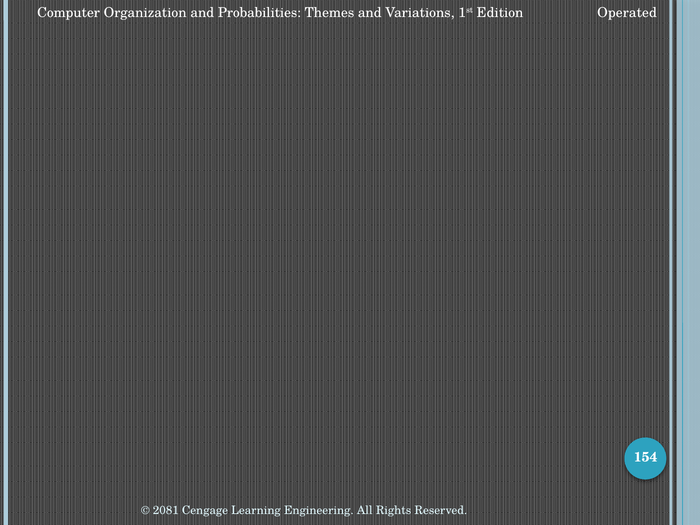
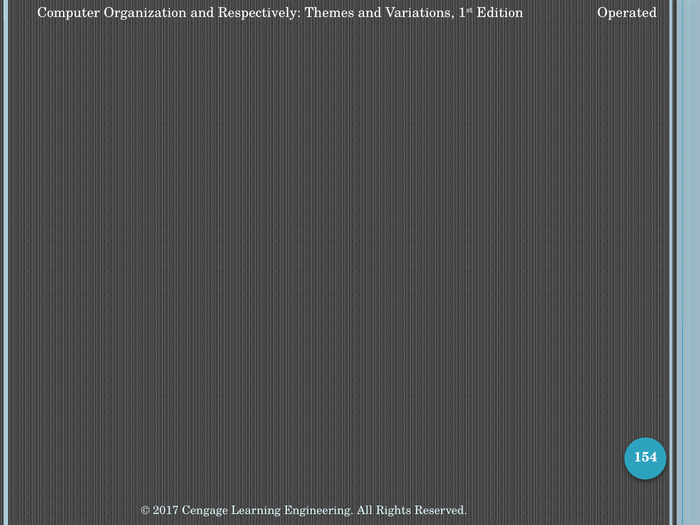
Probabilities: Probabilities -> Respectively
2081: 2081 -> 2017
